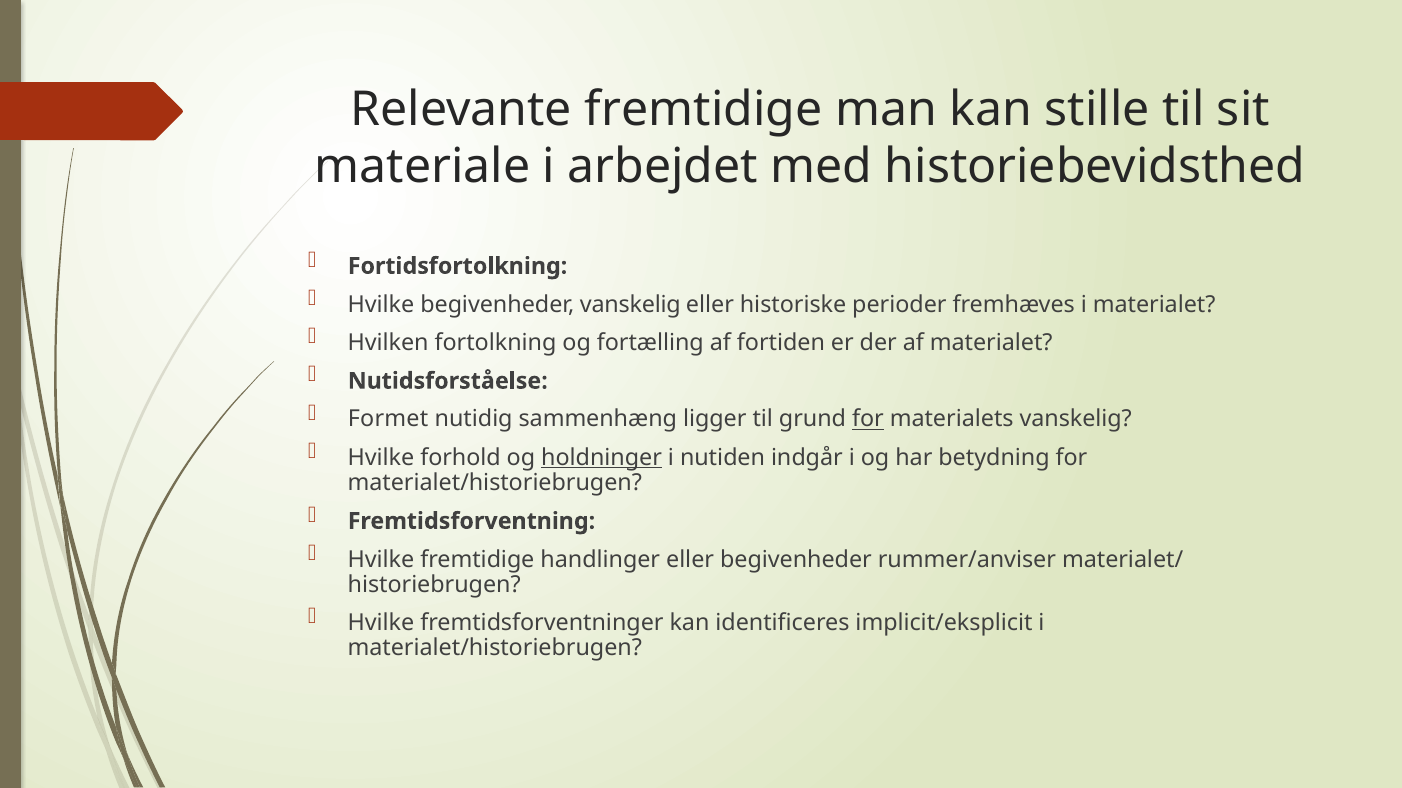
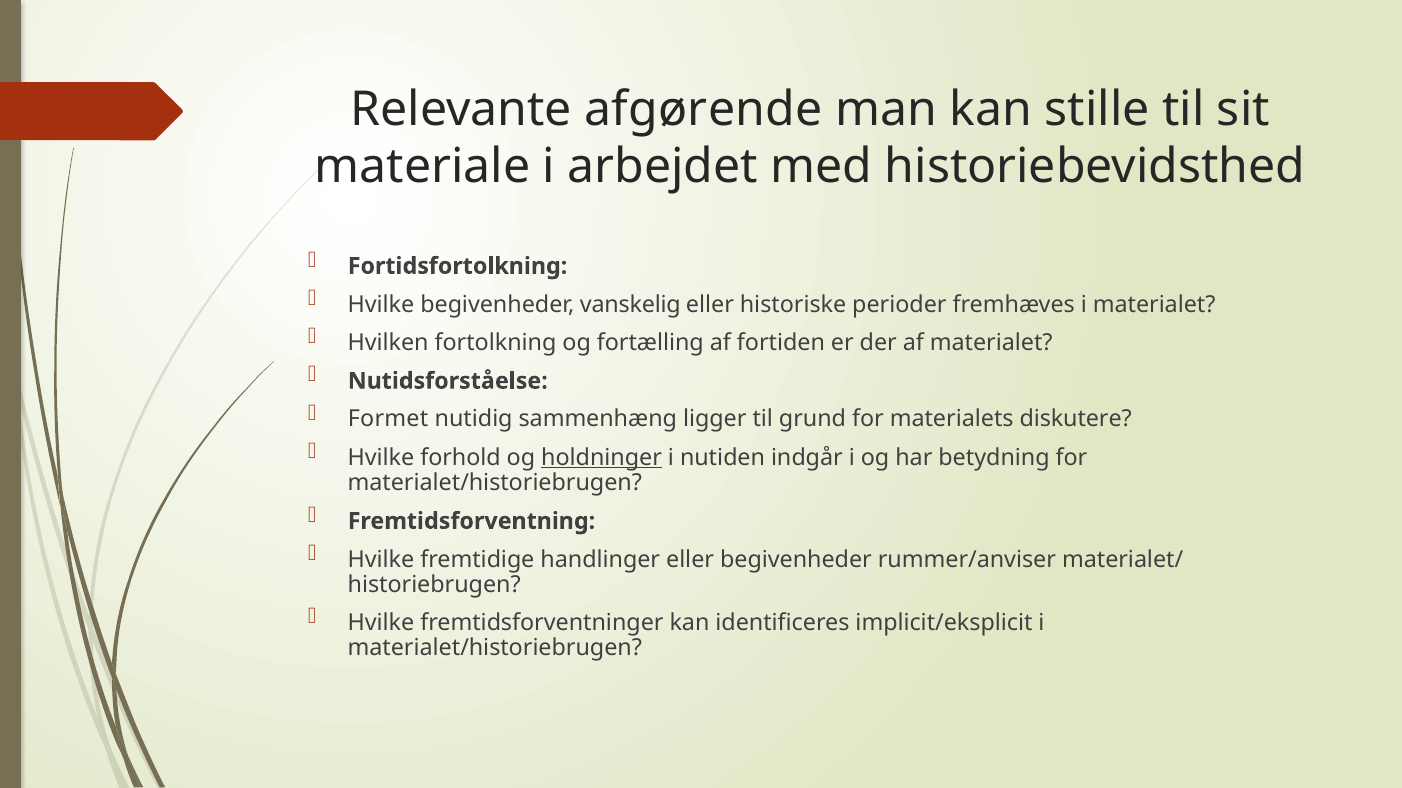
Relevante fremtidige: fremtidige -> afgørende
for at (868, 420) underline: present -> none
materialets vanskelig: vanskelig -> diskutere
